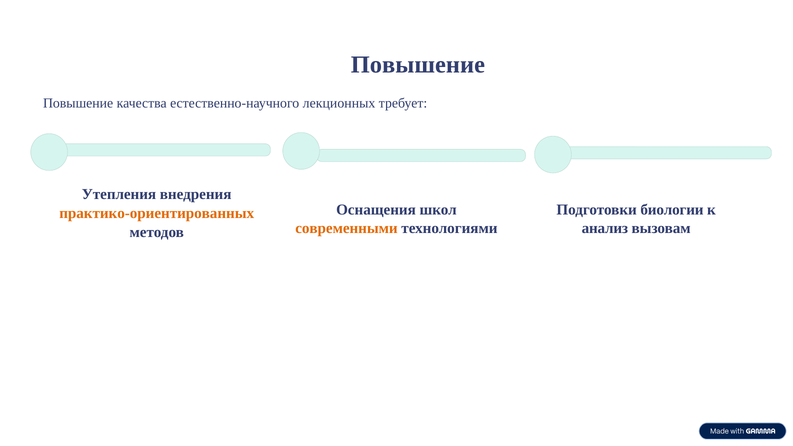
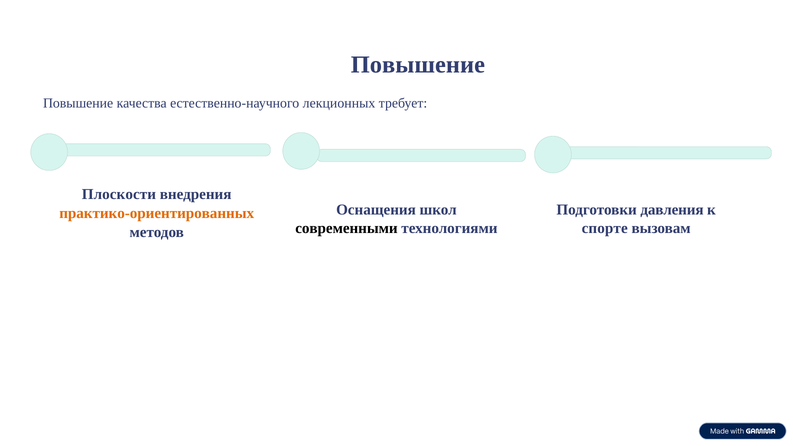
Утепления: Утепления -> Плоскости
биологии: биологии -> давления
современными colour: orange -> black
анализ: анализ -> спорте
